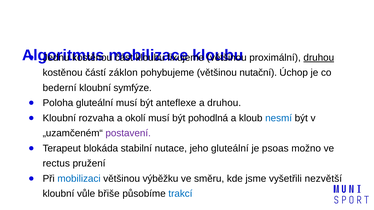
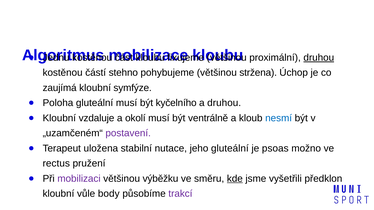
záklon: záklon -> stehno
nutační: nutační -> stržena
bederní: bederní -> zaujímá
anteflexe: anteflexe -> kyčelního
rozvaha: rozvaha -> vzdaluje
pohodlná: pohodlná -> ventrálně
blokáda: blokáda -> uložena
mobilizaci colour: blue -> purple
kde underline: none -> present
nezvětší: nezvětší -> předklon
břiše: břiše -> body
trakcí colour: blue -> purple
